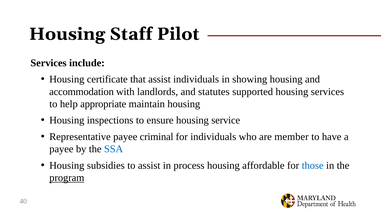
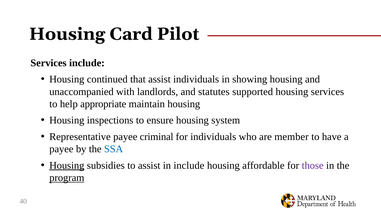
Staff: Staff -> Card
certificate: certificate -> continued
accommodation: accommodation -> unaccompanied
service: service -> system
Housing at (67, 166) underline: none -> present
in process: process -> include
those colour: blue -> purple
